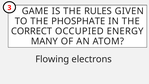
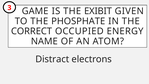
RULES: RULES -> EXIBIT
MANY: MANY -> NAME
Flowing: Flowing -> Distract
